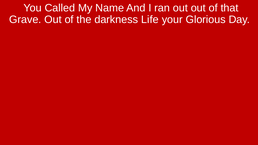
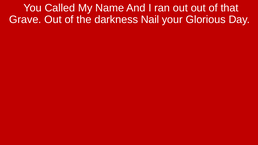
Life: Life -> Nail
